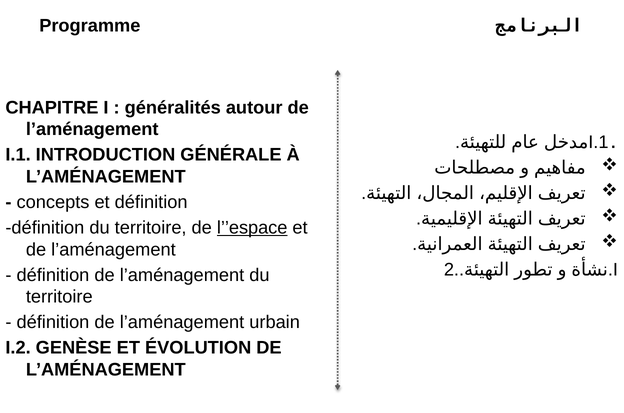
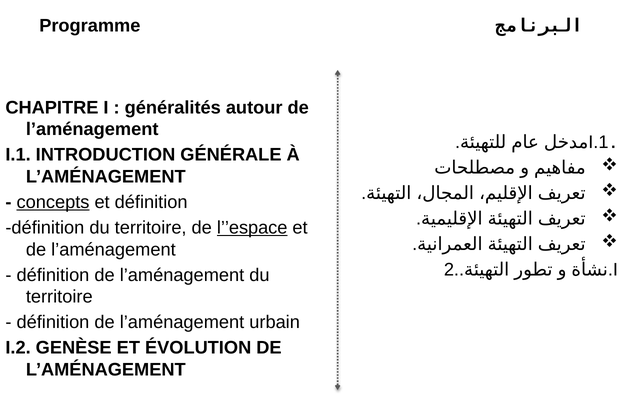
concepts underline: none -> present
